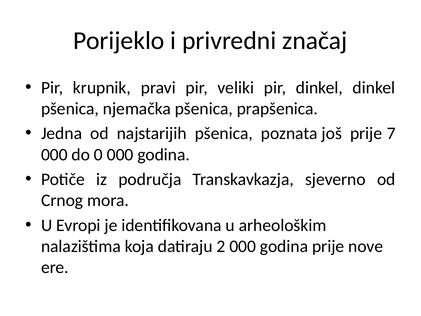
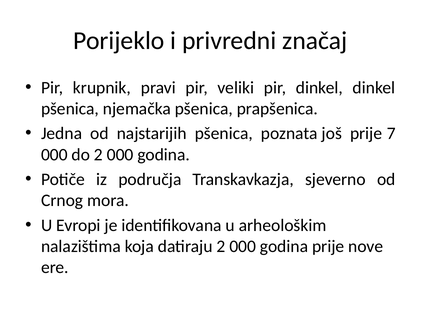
do 0: 0 -> 2
